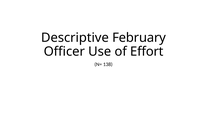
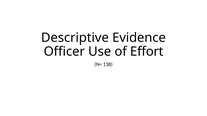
February: February -> Evidence
